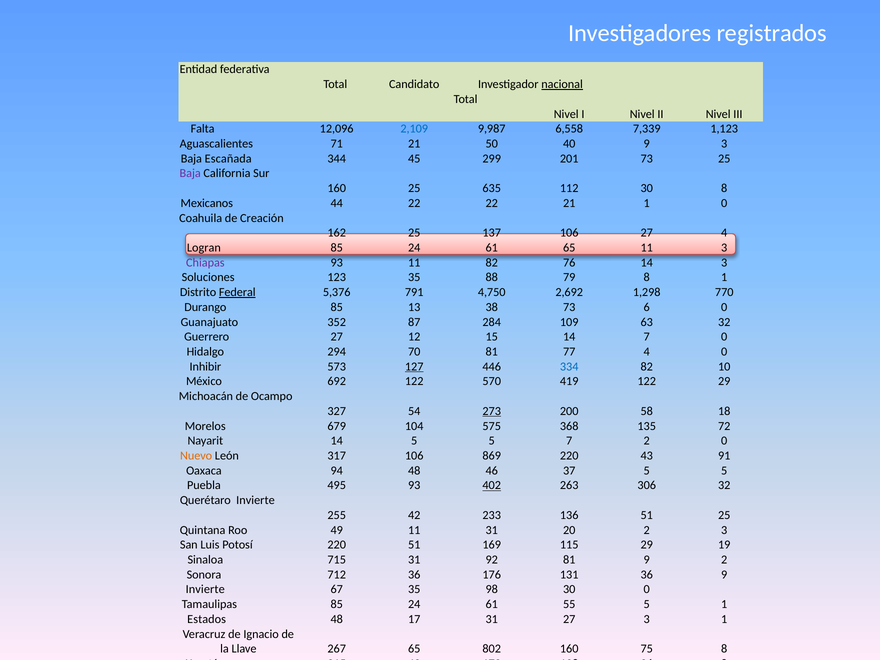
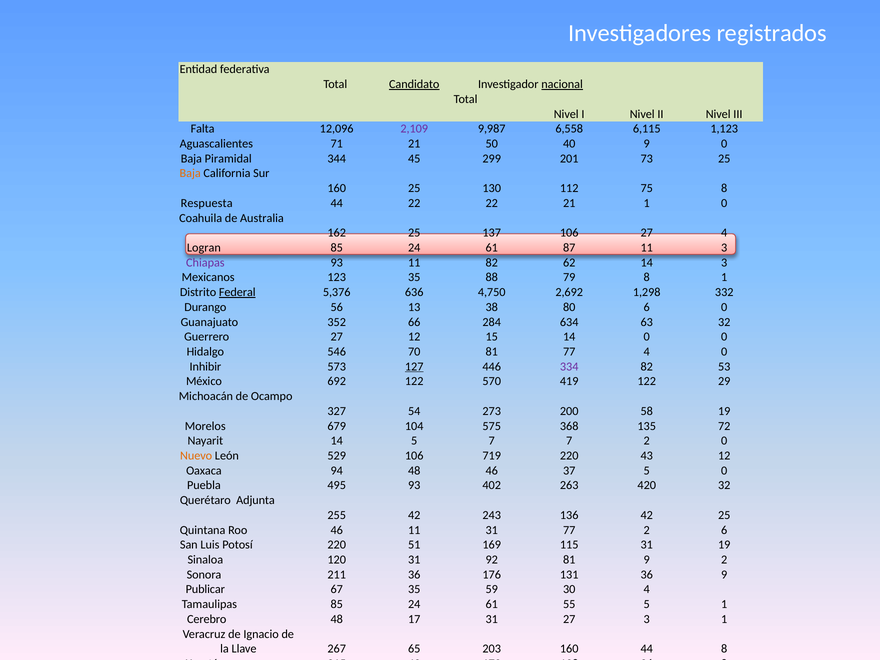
Candidato underline: none -> present
2,109 colour: blue -> purple
7,339: 7,339 -> 6,115
9 3: 3 -> 0
Escañada: Escañada -> Piramidal
Baja at (190, 173) colour: purple -> orange
635: 635 -> 130
112 30: 30 -> 75
Mexicanos: Mexicanos -> Respuesta
Creación: Creación -> Australia
61 65: 65 -> 87
76: 76 -> 62
Soluciones: Soluciones -> Mexicanos
791: 791 -> 636
770: 770 -> 332
Durango 85: 85 -> 56
38 73: 73 -> 80
87: 87 -> 66
109: 109 -> 634
14 7: 7 -> 0
294: 294 -> 546
334 colour: blue -> purple
10: 10 -> 53
273 underline: present -> none
58 18: 18 -> 19
14 5 5: 5 -> 7
317: 317 -> 529
869: 869 -> 719
43 91: 91 -> 12
37 5 5: 5 -> 0
402 underline: present -> none
306: 306 -> 420
Querétaro Invierte: Invierte -> Adjunta
233: 233 -> 243
136 51: 51 -> 42
Roo 49: 49 -> 46
31 20: 20 -> 77
2 3: 3 -> 6
115 29: 29 -> 31
715: 715 -> 120
712: 712 -> 211
Invierte at (205, 589): Invierte -> Publicar
98: 98 -> 59
30 0: 0 -> 4
Estados: Estados -> Cerebro
802: 802 -> 203
160 75: 75 -> 44
